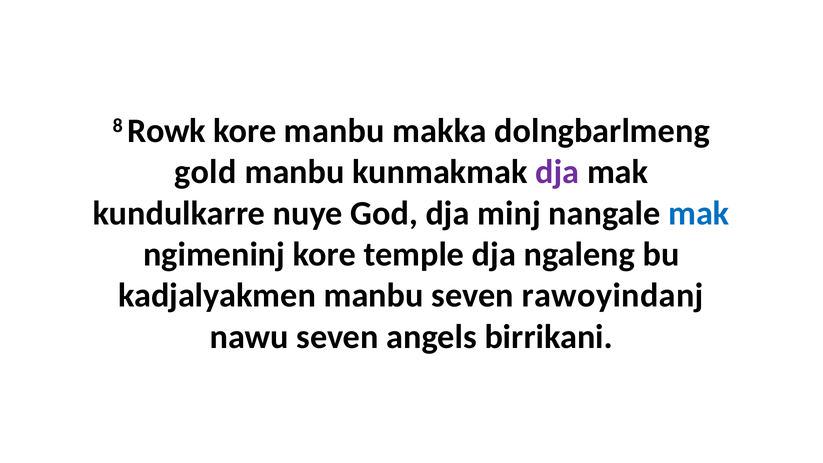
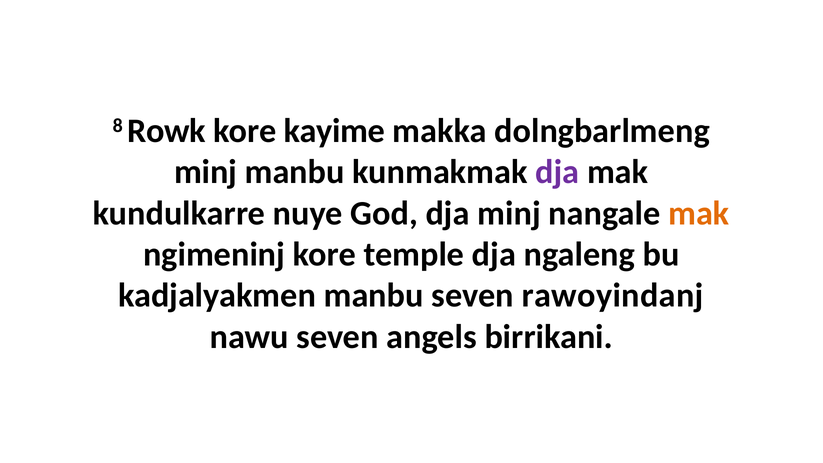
kore manbu: manbu -> kayime
gold at (205, 172): gold -> minj
mak at (699, 213) colour: blue -> orange
